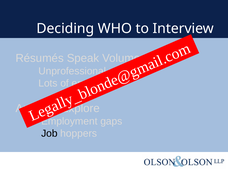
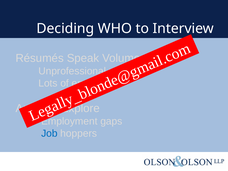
Job colour: black -> blue
